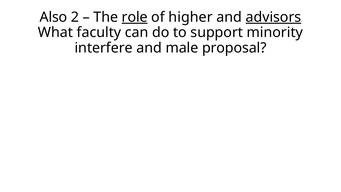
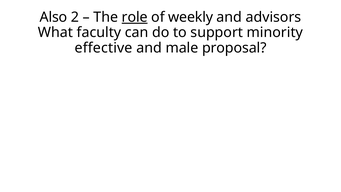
higher: higher -> weekly
advisors underline: present -> none
interfere: interfere -> effective
